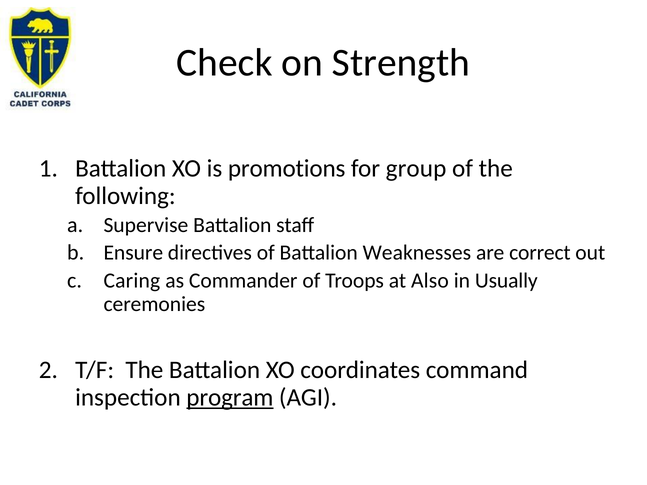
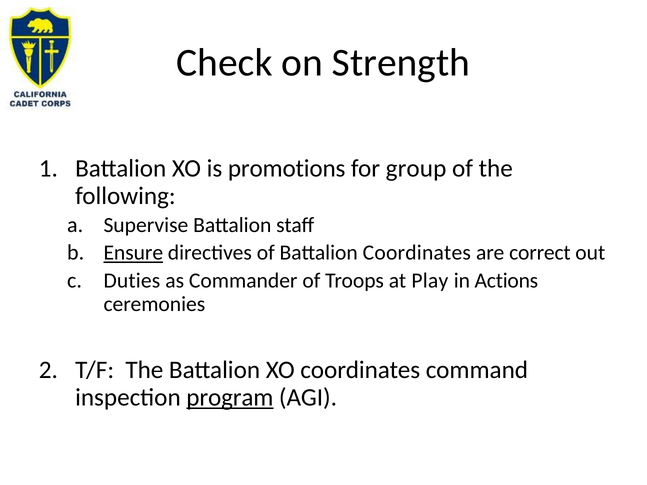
Ensure underline: none -> present
Battalion Weaknesses: Weaknesses -> Coordinates
Caring: Caring -> Duties
Also: Also -> Play
Usually: Usually -> Actions
